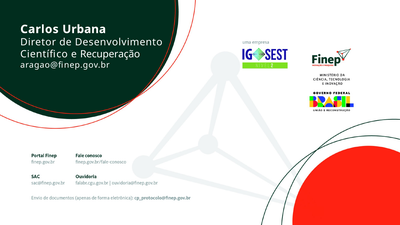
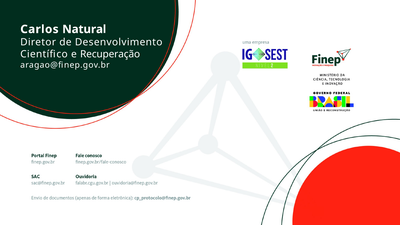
Urbana: Urbana -> Natural
